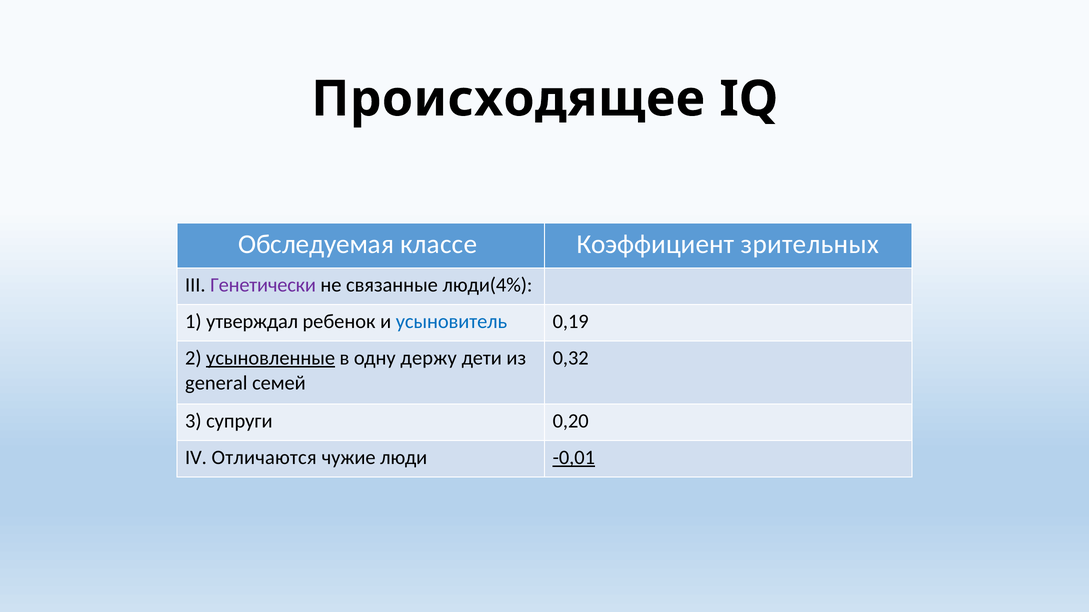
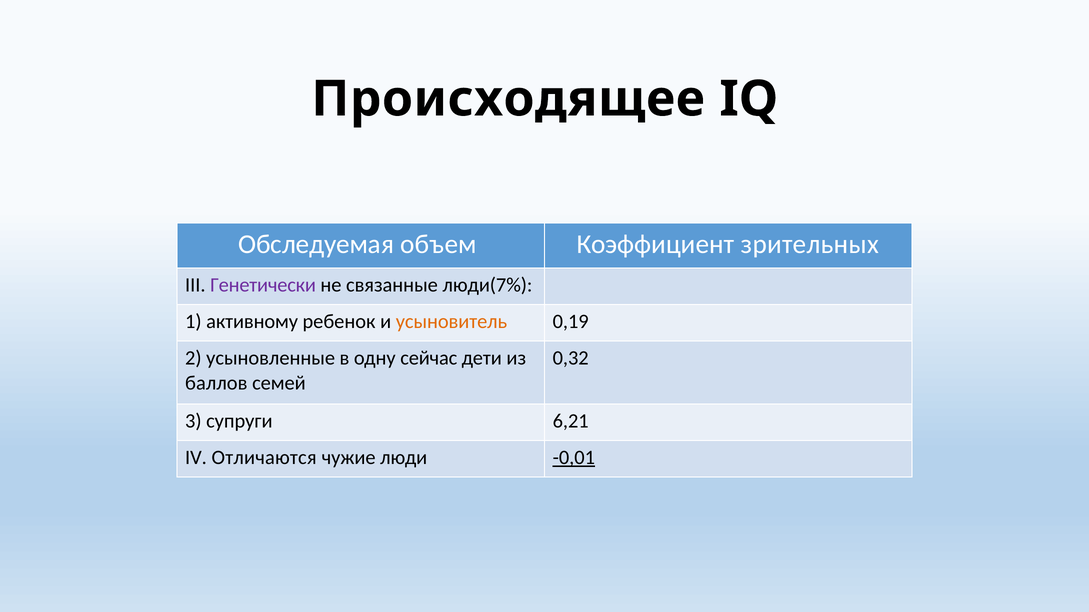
классе: классе -> объем
люди(4%: люди(4% -> люди(7%
утверждал: утверждал -> активному
усыновитель colour: blue -> orange
усыновленные underline: present -> none
держу: держу -> сейчас
general: general -> баллов
0,20: 0,20 -> 6,21
